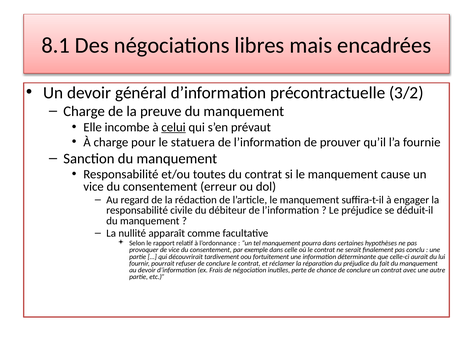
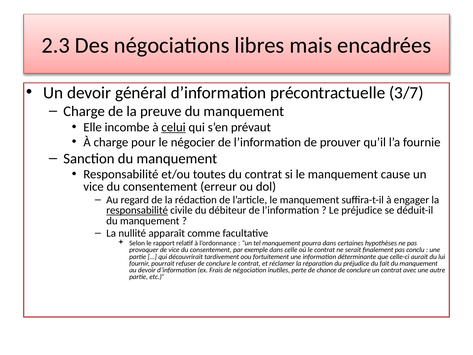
8.1: 8.1 -> 2.3
3/2: 3/2 -> 3/7
statuera: statuera -> négocier
responsabilité at (137, 210) underline: none -> present
